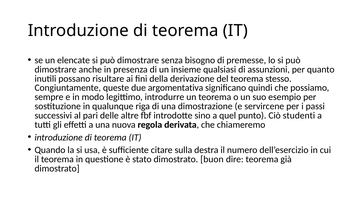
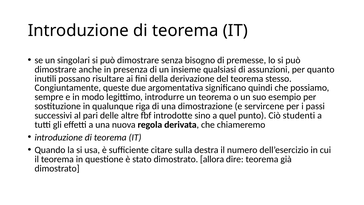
elencate: elencate -> singolari
buon: buon -> allora
